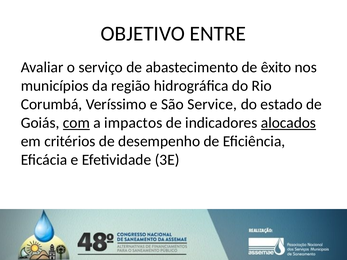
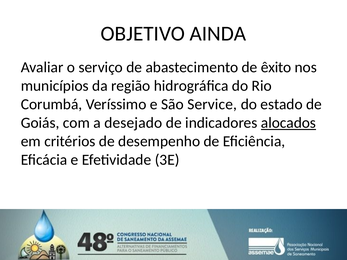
ENTRE: ENTRE -> AINDA
com underline: present -> none
impactos: impactos -> desejado
